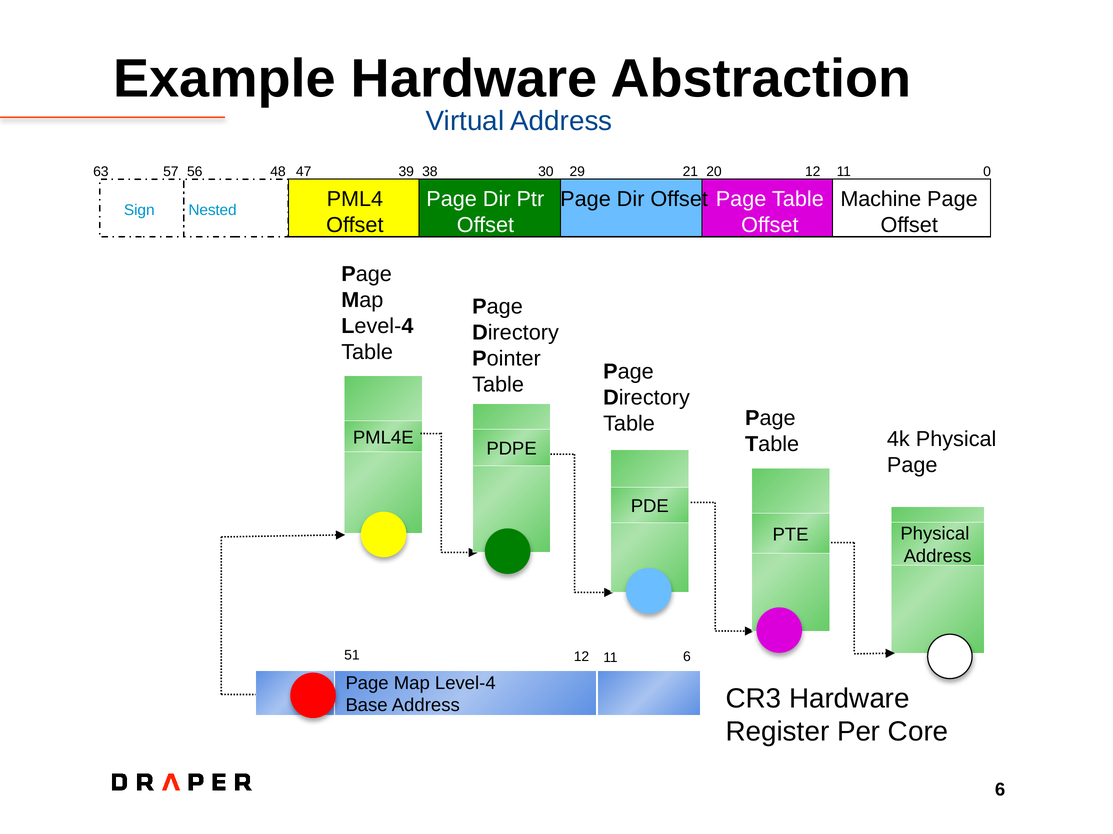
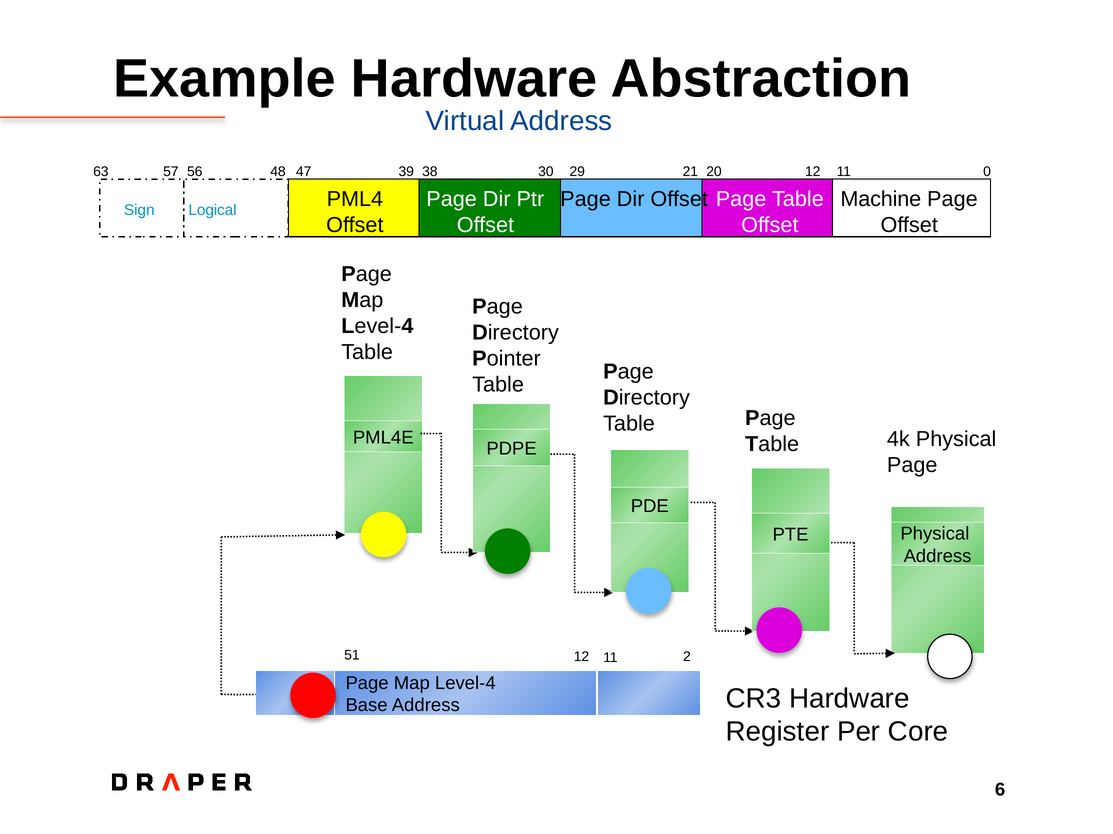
Nested: Nested -> Logical
51 6: 6 -> 2
